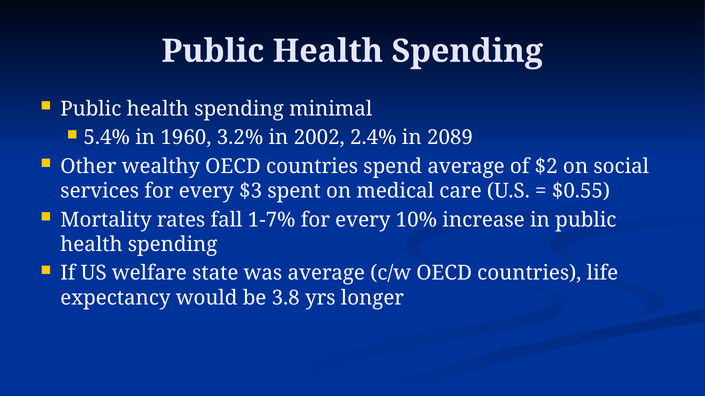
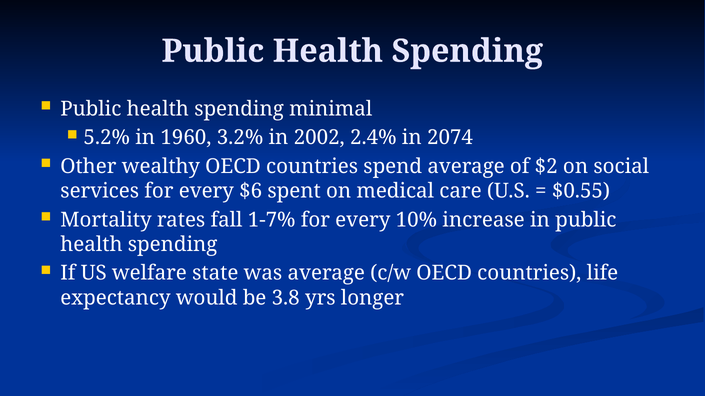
5.4%: 5.4% -> 5.2%
2089: 2089 -> 2074
$3: $3 -> $6
